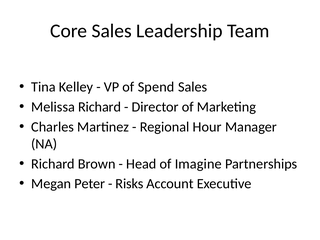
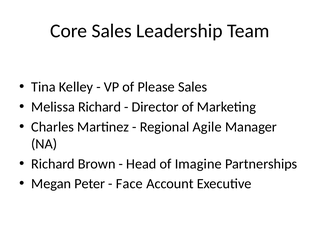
Spend: Spend -> Please
Hour: Hour -> Agile
Risks: Risks -> Face
